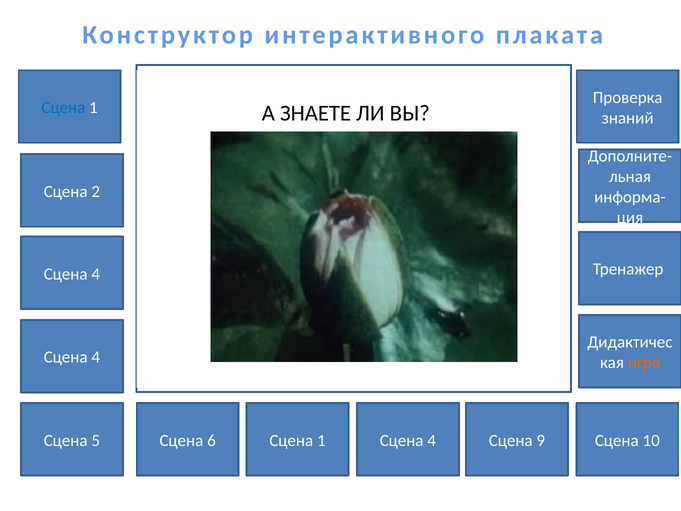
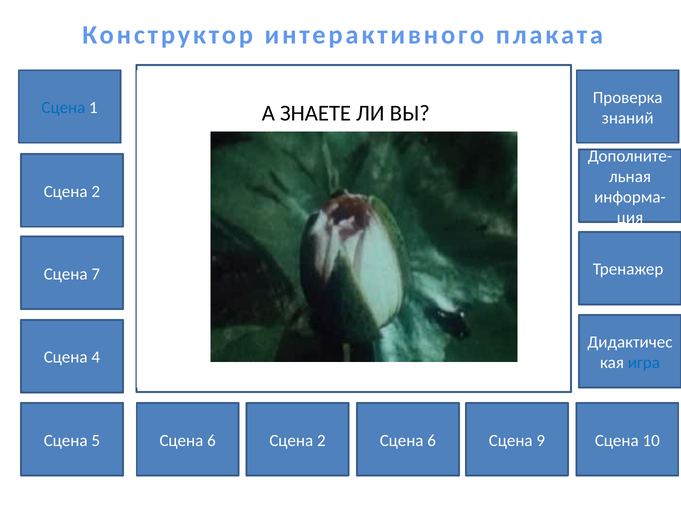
4 at (96, 274): 4 -> 7
игра colour: orange -> blue
6 Сцена 1: 1 -> 2
4 at (432, 440): 4 -> 6
